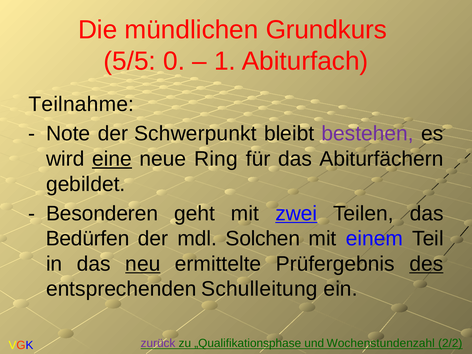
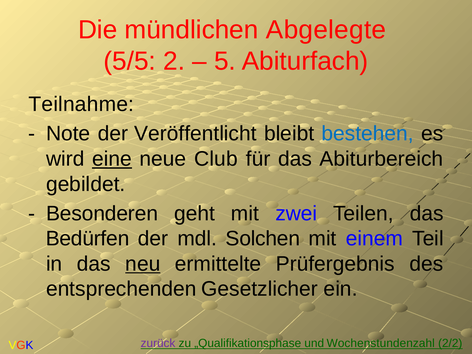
Grundkurs: Grundkurs -> Abgelegte
0: 0 -> 2
1: 1 -> 5
Schwerpunkt: Schwerpunkt -> Veröffentlicht
bestehen colour: purple -> blue
Ring: Ring -> Club
Abiturfächern: Abiturfächern -> Abiturbereich
zwei underline: present -> none
des underline: present -> none
Schulleitung: Schulleitung -> Gesetzlicher
